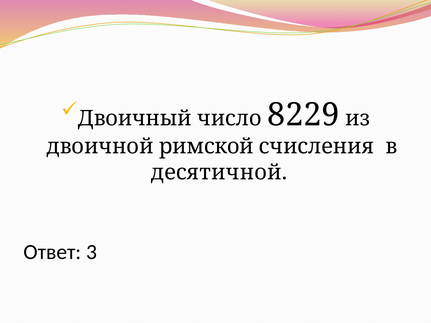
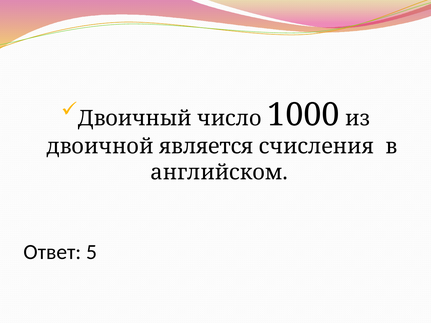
8229: 8229 -> 1000
римской: римской -> является
десятичной: десятичной -> английском
3: 3 -> 5
